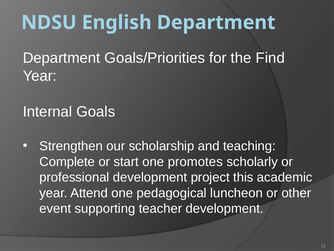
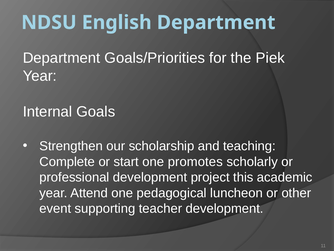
Find: Find -> Piek
